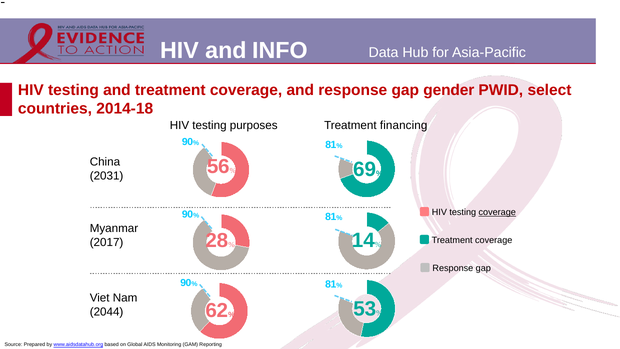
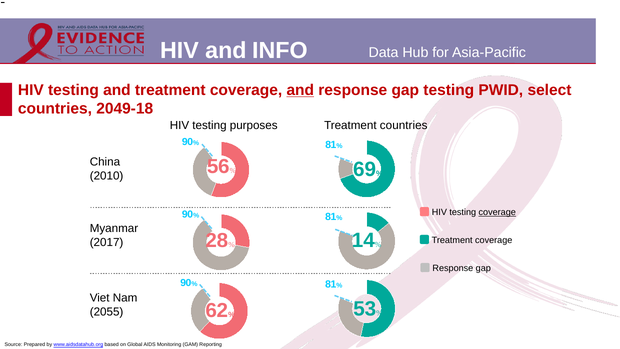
and at (300, 90) underline: none -> present
gap gender: gender -> testing
2014-18: 2014-18 -> 2049-18
Treatment financing: financing -> countries
2031: 2031 -> 2010
2044: 2044 -> 2055
